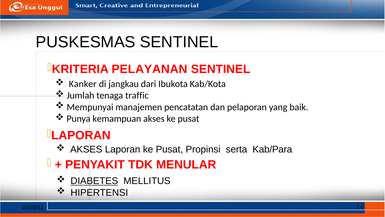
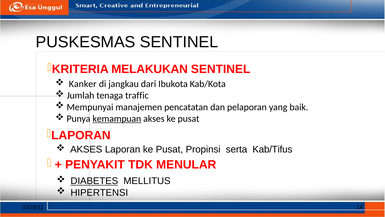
PELAYANAN: PELAYANAN -> MELAKUKAN
kemampuan underline: none -> present
Kab/Para: Kab/Para -> Kab/Tifus
